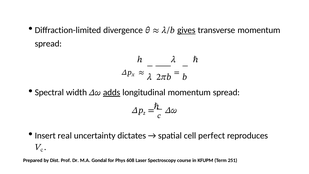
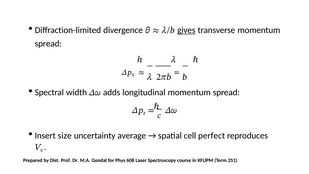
adds underline: present -> none
real: real -> size
dictates: dictates -> average
